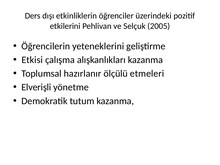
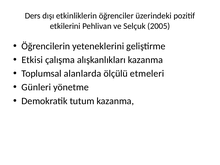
hazırlanır: hazırlanır -> alanlarda
Elverişli: Elverişli -> Günleri
